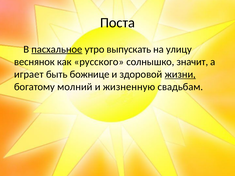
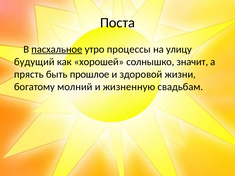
выпускать: выпускать -> процессы
веснянок: веснянок -> будущий
русского: русского -> хорошей
играет: играет -> прясть
божнице: божнице -> прошлое
жизни underline: present -> none
